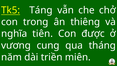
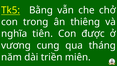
Táng: Táng -> Bằng
